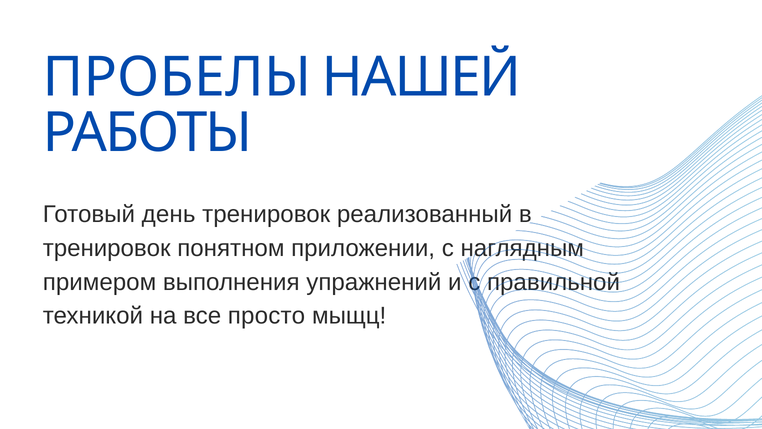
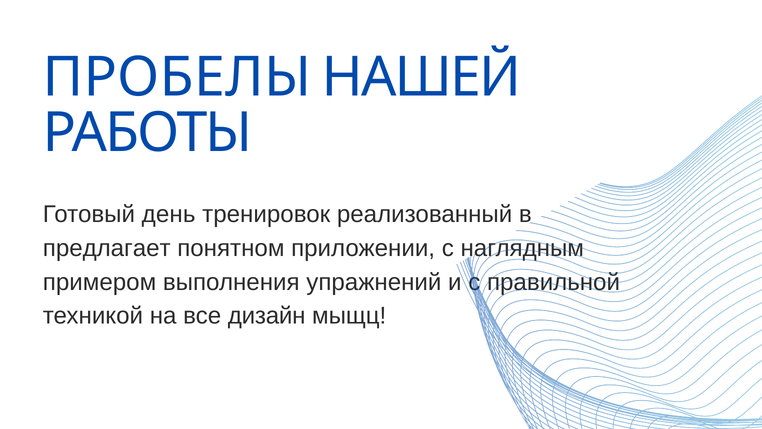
тренировок at (107, 248): тренировок -> предлагает
просто: просто -> дизайн
